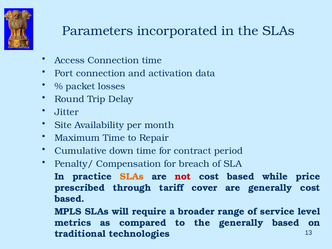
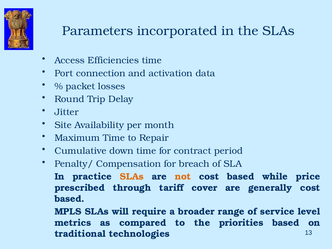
Access Connection: Connection -> Efficiencies
not colour: red -> orange
the generally: generally -> priorities
